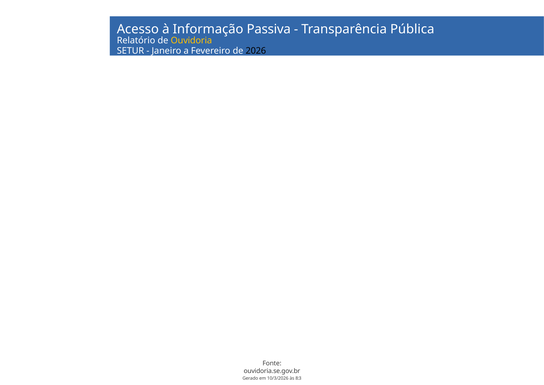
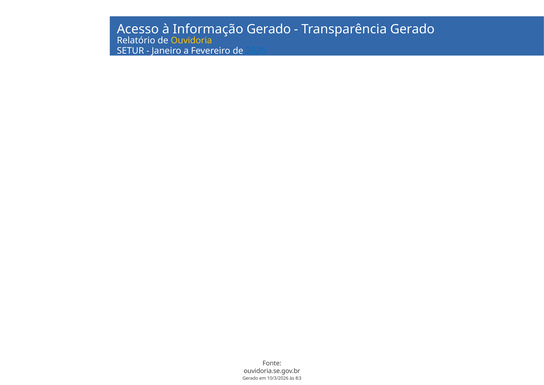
Informação Passiva: Passiva -> Gerado
Transparência Pública: Pública -> Gerado
2026 colour: black -> blue
